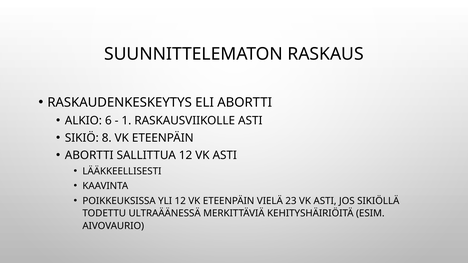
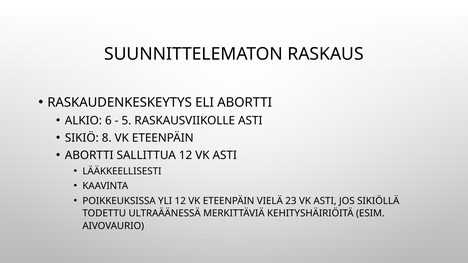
1: 1 -> 5
